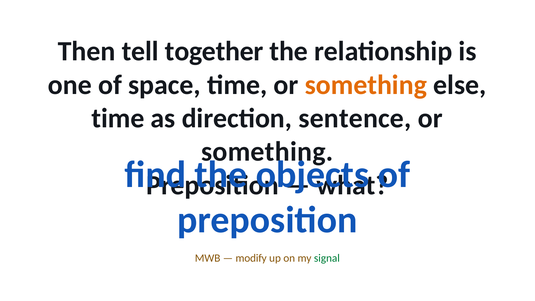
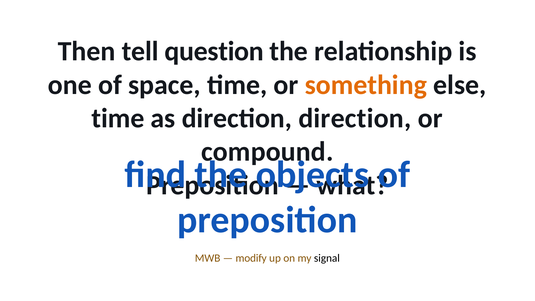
together: together -> question
direction sentence: sentence -> direction
something at (267, 152): something -> compound
signal colour: green -> black
